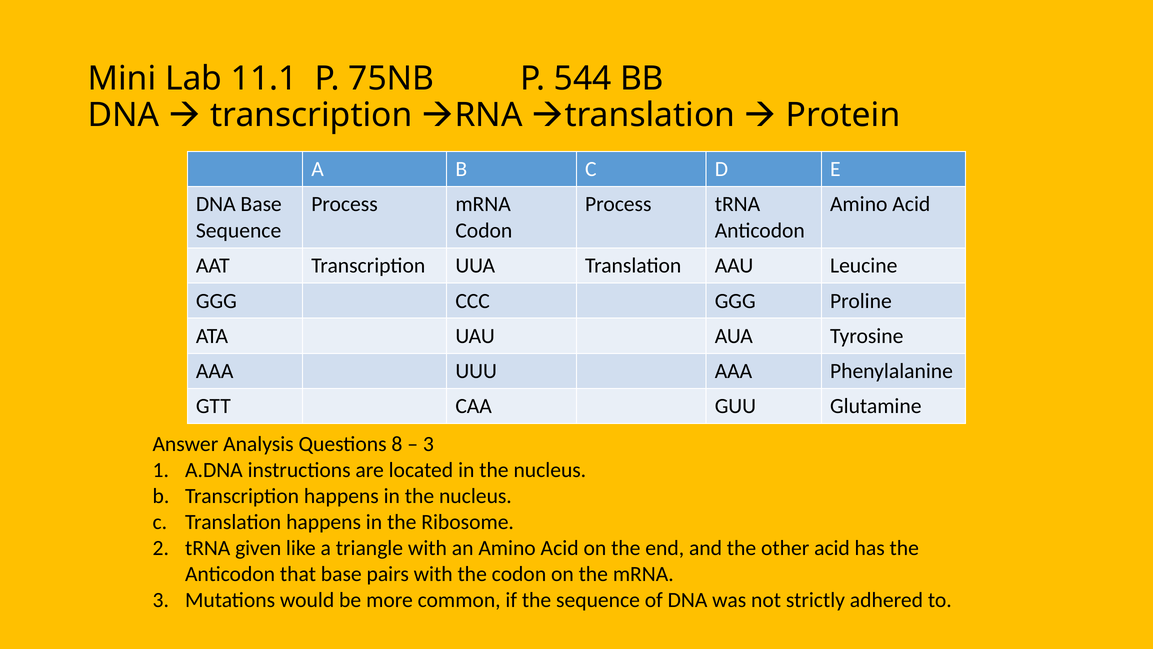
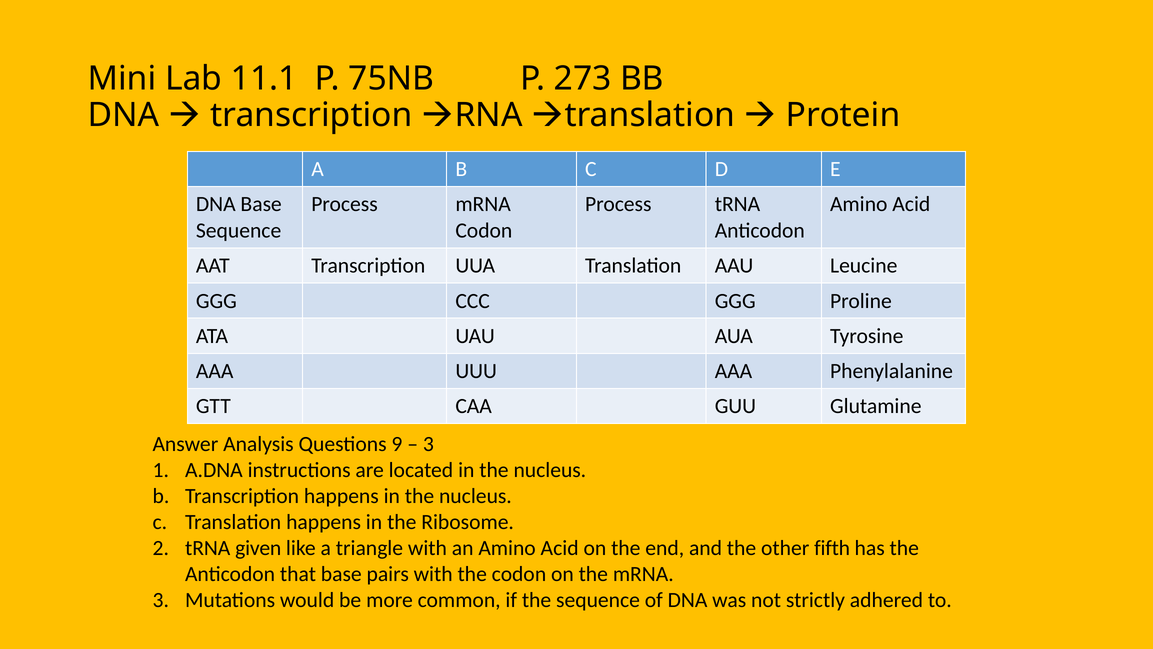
544: 544 -> 273
8: 8 -> 9
other acid: acid -> fifth
